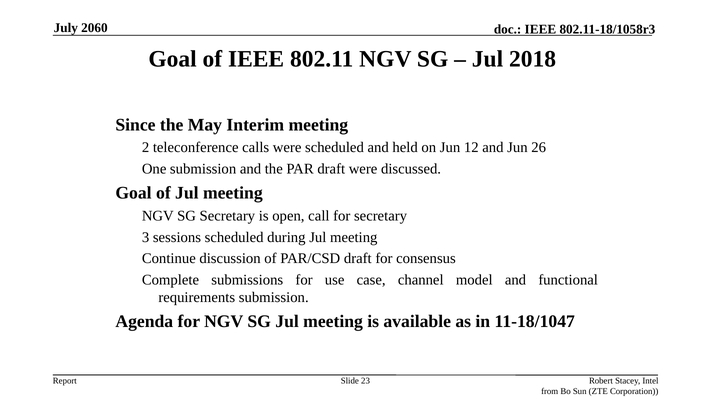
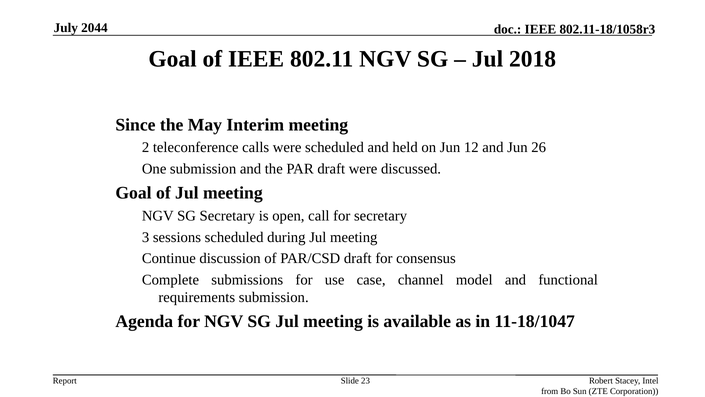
2060: 2060 -> 2044
